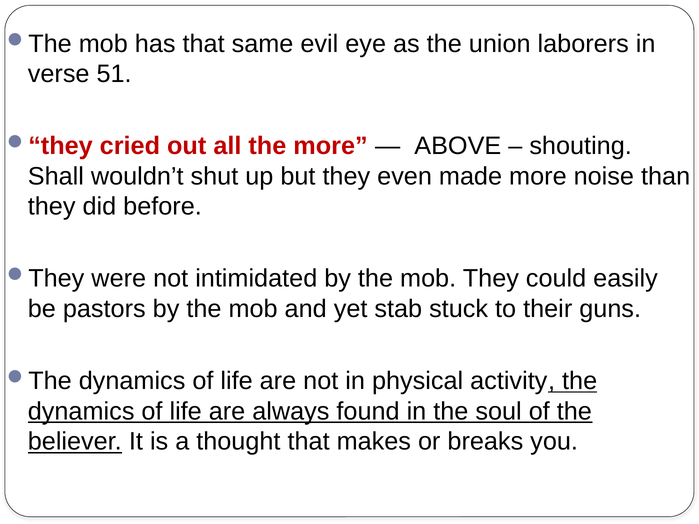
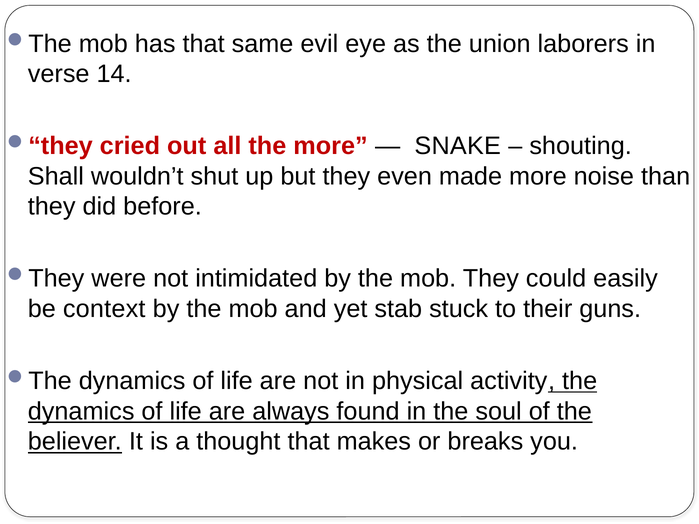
51: 51 -> 14
ABOVE: ABOVE -> SNAKE
pastors: pastors -> context
